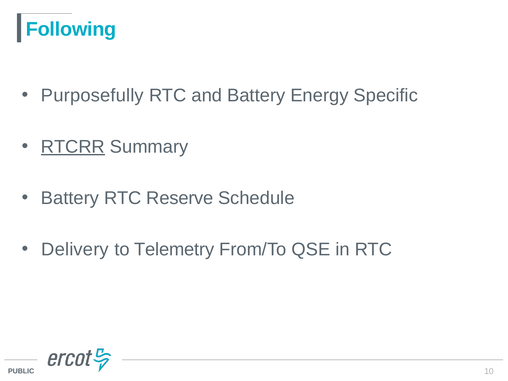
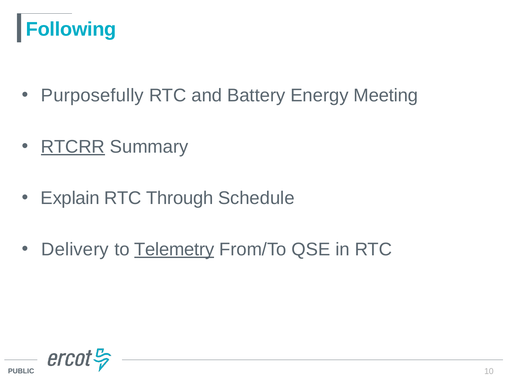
Specific: Specific -> Meeting
Battery at (70, 198): Battery -> Explain
Reserve: Reserve -> Through
Telemetry underline: none -> present
